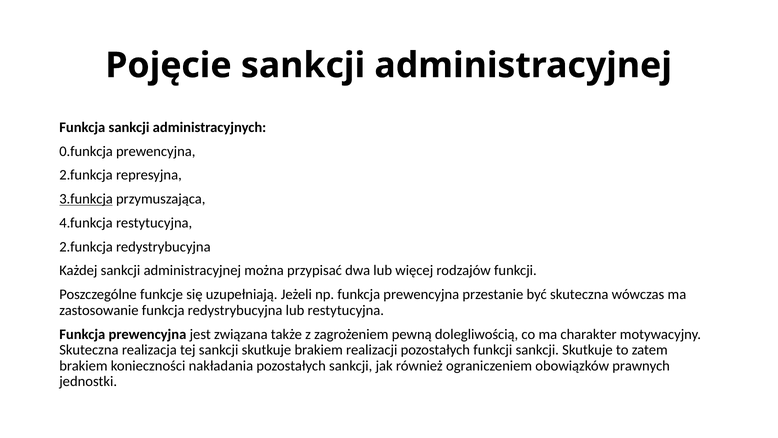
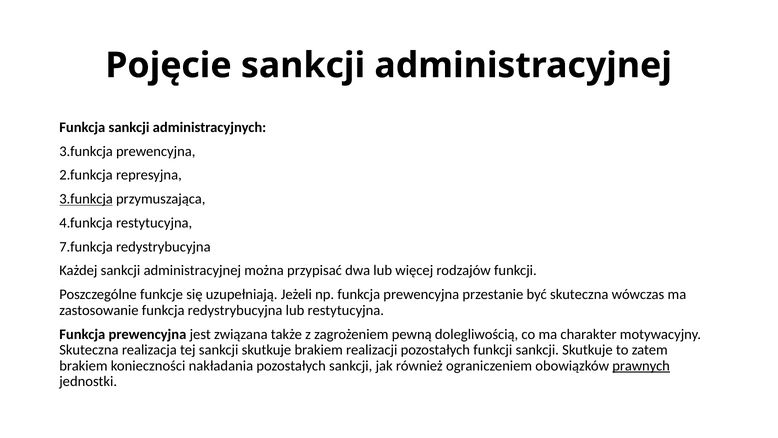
0.funkcja at (86, 151): 0.funkcja -> 3.funkcja
2.funkcja at (86, 247): 2.funkcja -> 7.funkcja
prawnych underline: none -> present
